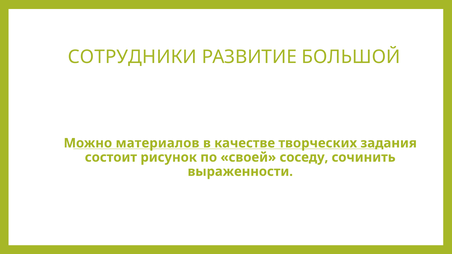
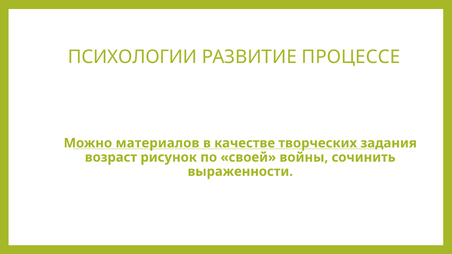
СОТРУДНИКИ: СОТРУДНИКИ -> ПСИХОЛОГИИ
БОЛЬШОЙ: БОЛЬШОЙ -> ПРОЦЕССЕ
состоит: состоит -> возраст
соседу: соседу -> войны
